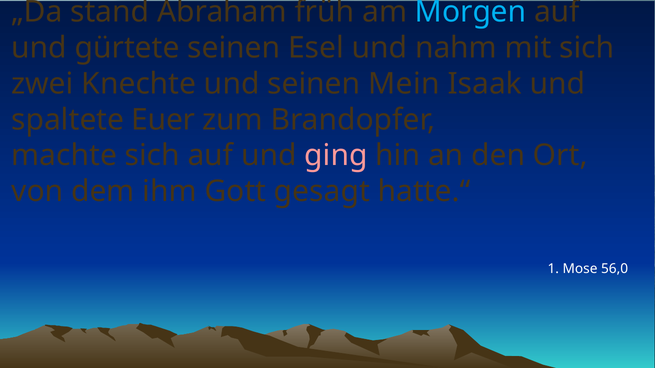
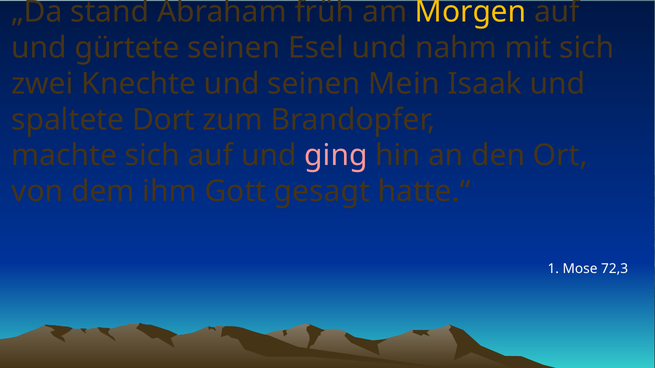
Morgen colour: light blue -> yellow
Euer: Euer -> Dort
56,0: 56,0 -> 72,3
